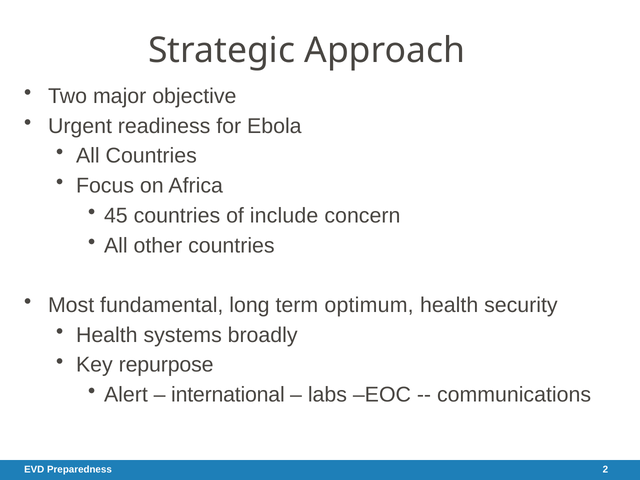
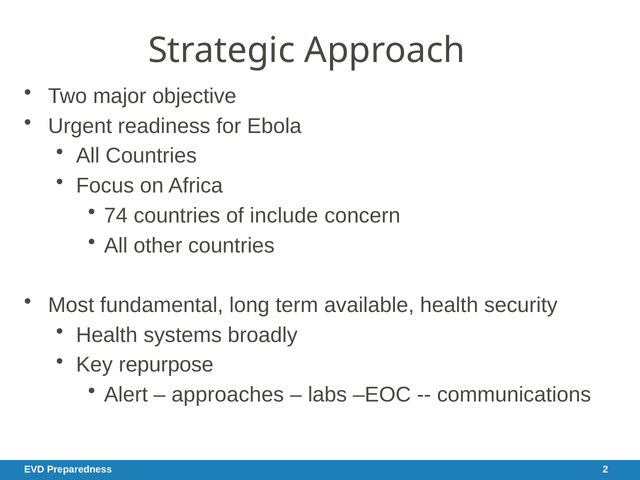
45: 45 -> 74
optimum: optimum -> available
international: international -> approaches
